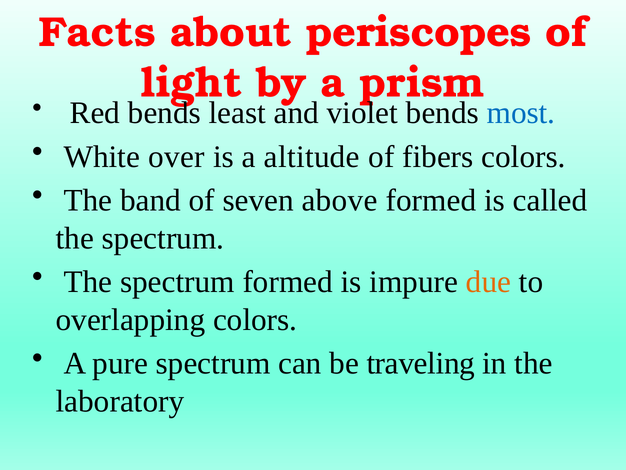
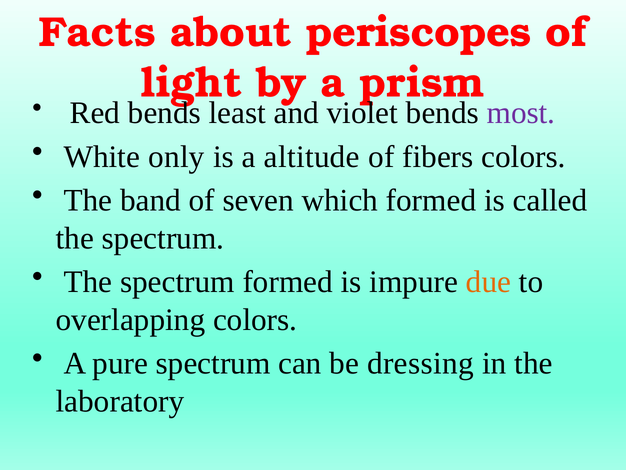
most colour: blue -> purple
over: over -> only
above: above -> which
traveling: traveling -> dressing
